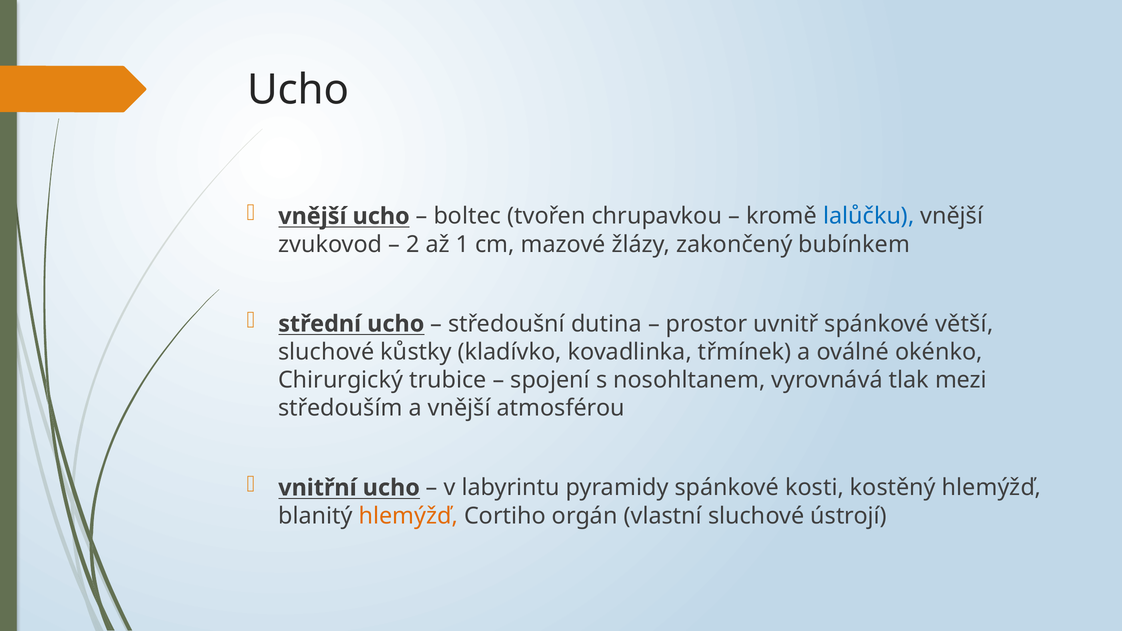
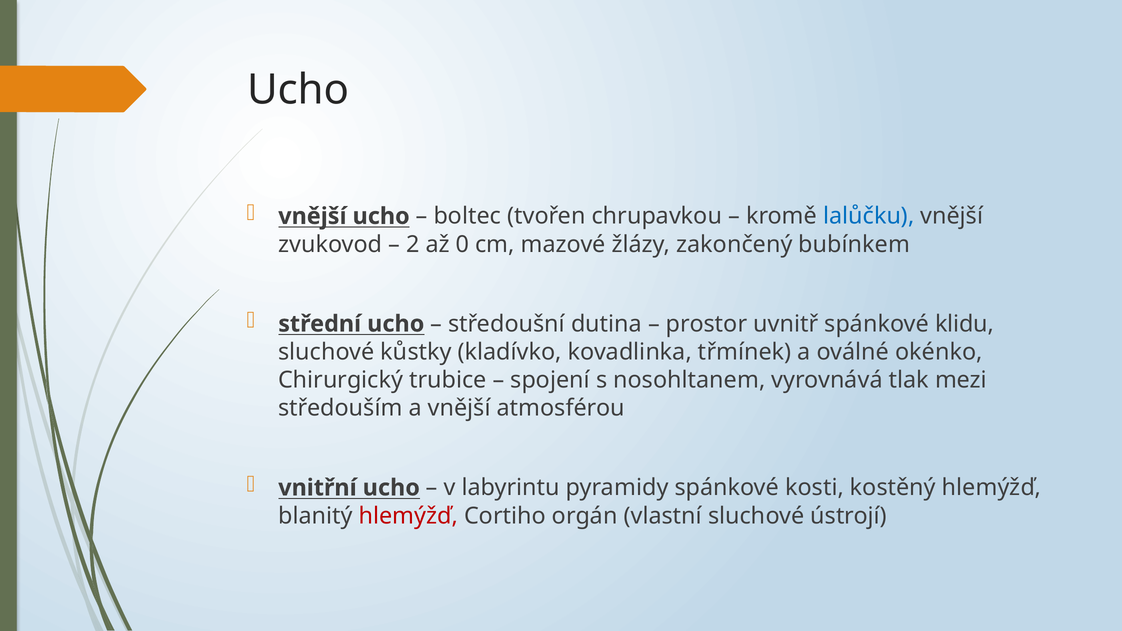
1: 1 -> 0
větší: větší -> klidu
hlemýžď at (408, 516) colour: orange -> red
